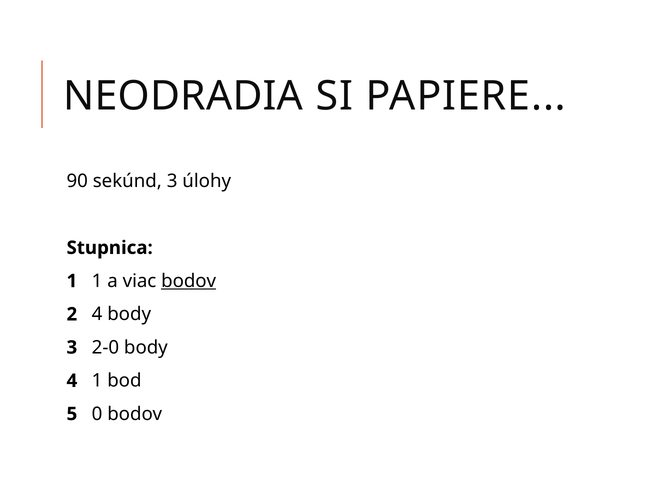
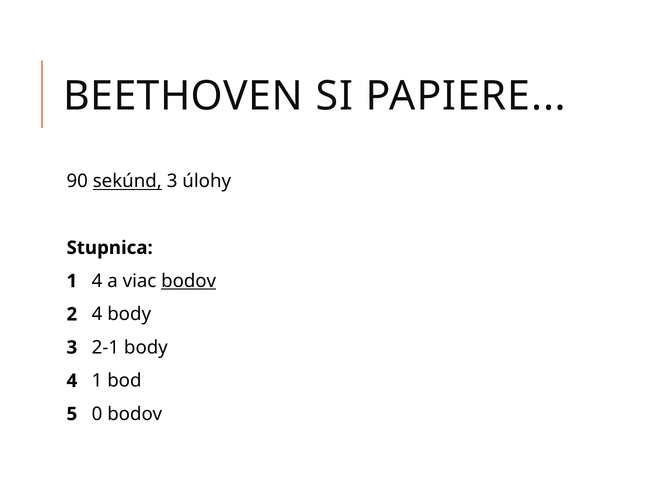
NEODRADIA: NEODRADIA -> BEETHOVEN
sekúnd underline: none -> present
1 1: 1 -> 4
2-0: 2-0 -> 2-1
